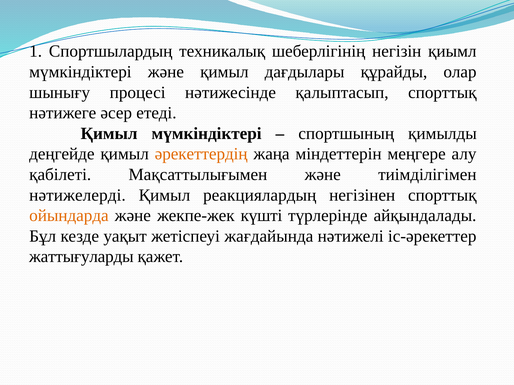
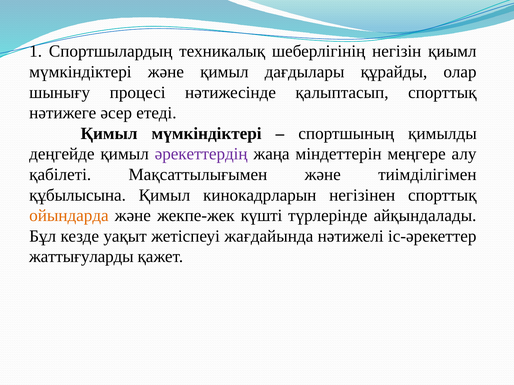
әрекеттердің colour: orange -> purple
нәтижелерді: нәтижелерді -> құбылысына
реакциялардың: реакциялардың -> кинокадрларын
